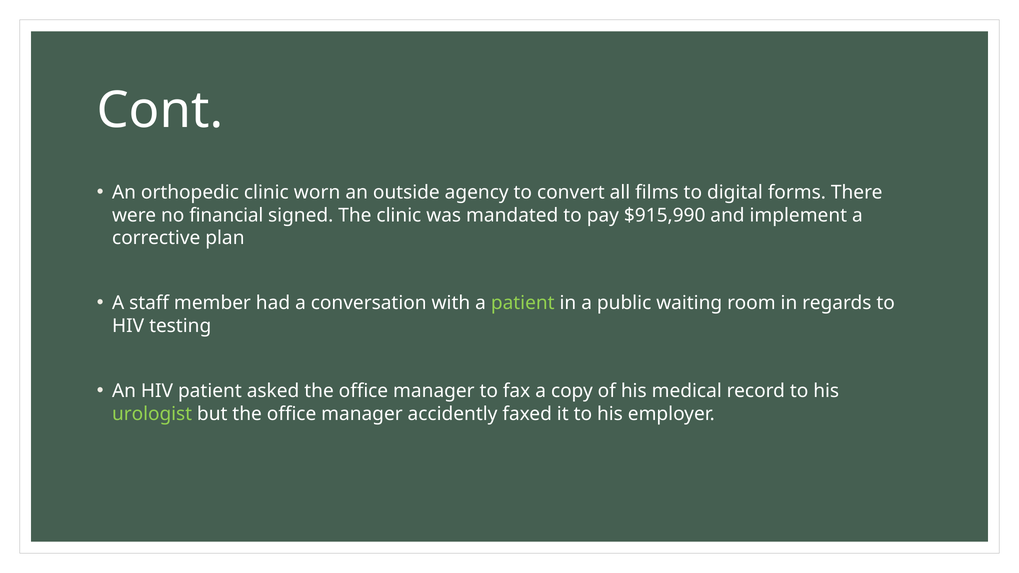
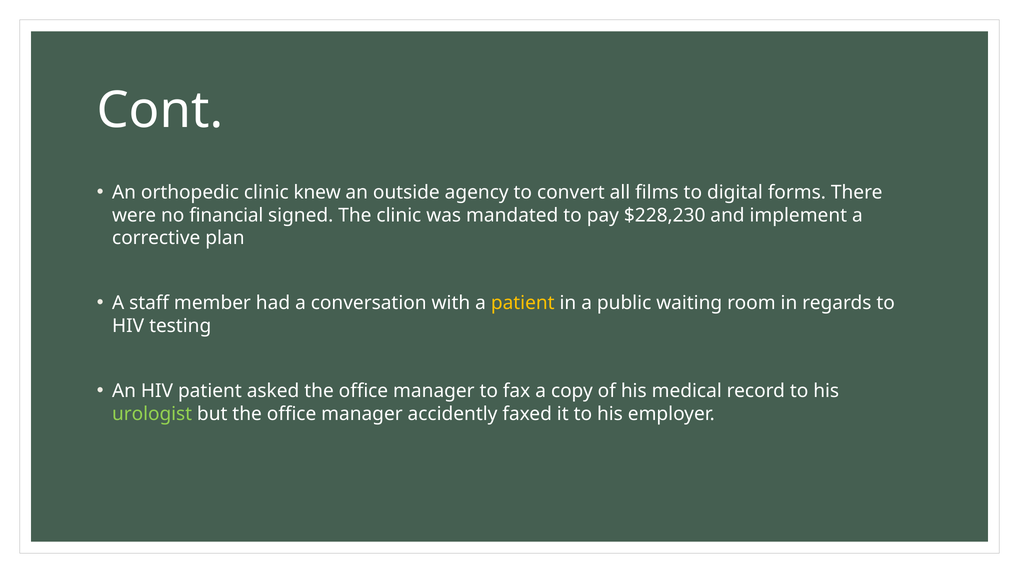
worn: worn -> knew
$915,990: $915,990 -> $228,230
patient at (523, 303) colour: light green -> yellow
